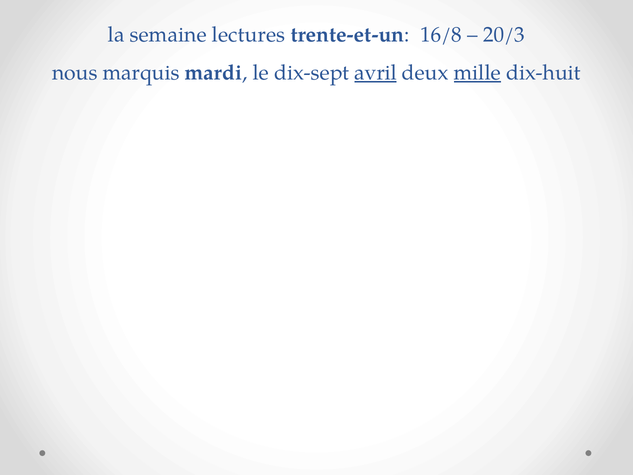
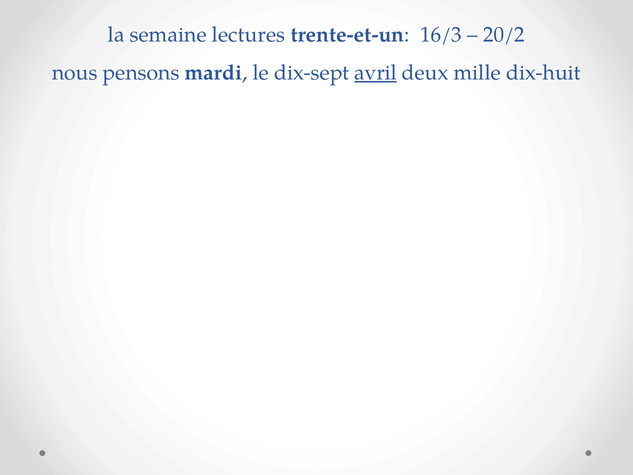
16/8: 16/8 -> 16/3
20/3: 20/3 -> 20/2
marquis: marquis -> pensons
mille underline: present -> none
